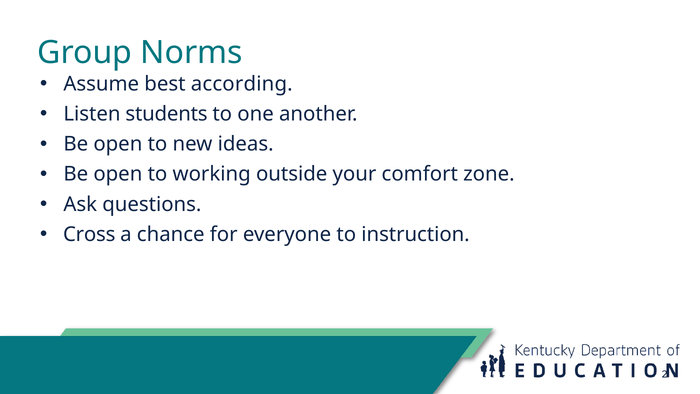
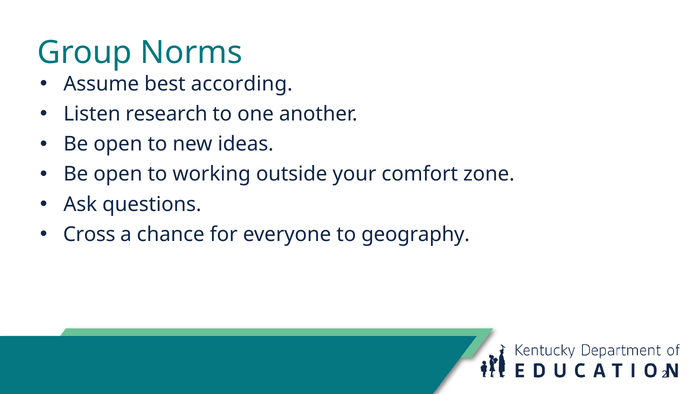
students: students -> research
instruction: instruction -> geography
